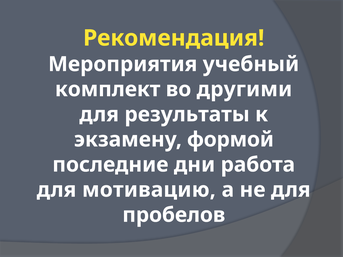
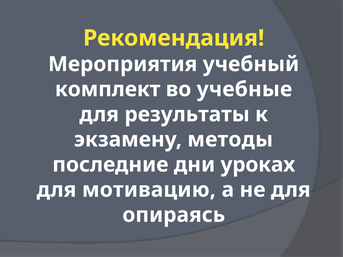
другими: другими -> учебные
формой: формой -> методы
работа: работа -> уроках
пробелов: пробелов -> опираясь
